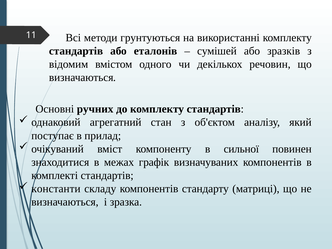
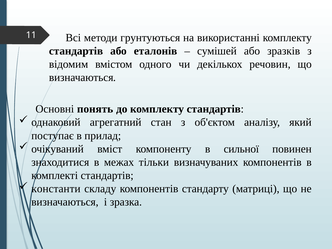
ручних: ручних -> понять
графік: графік -> тільки
